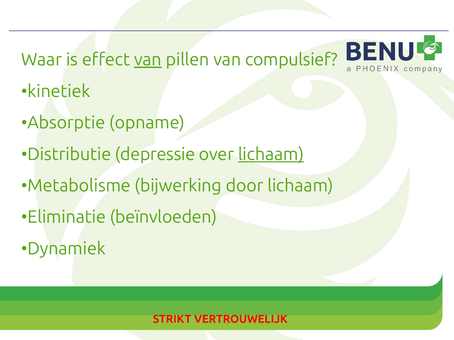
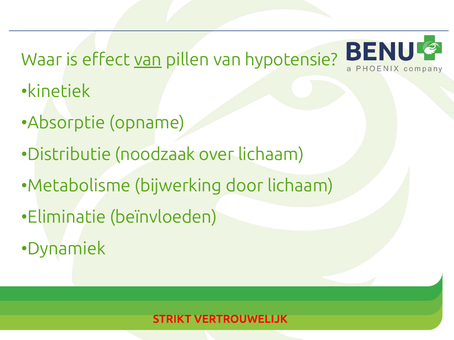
compulsief: compulsief -> hypotensie
depressie: depressie -> noodzaak
lichaam at (271, 154) underline: present -> none
